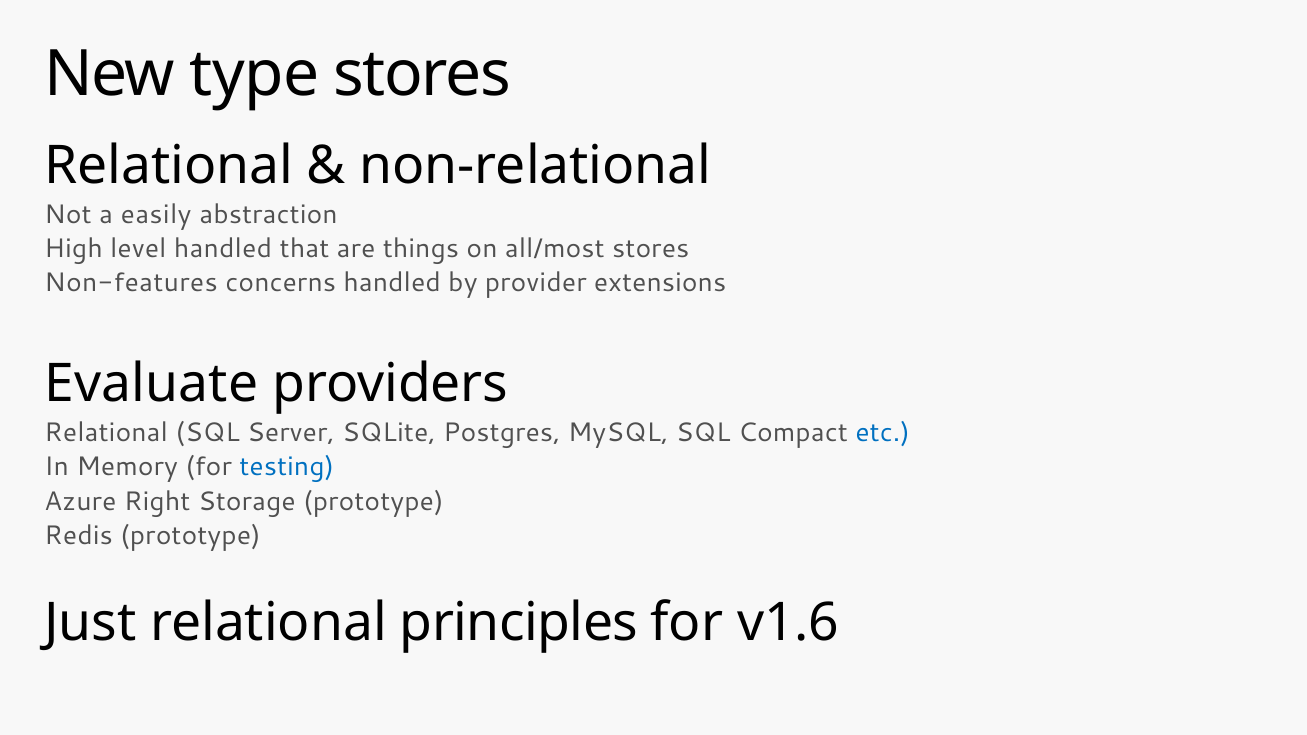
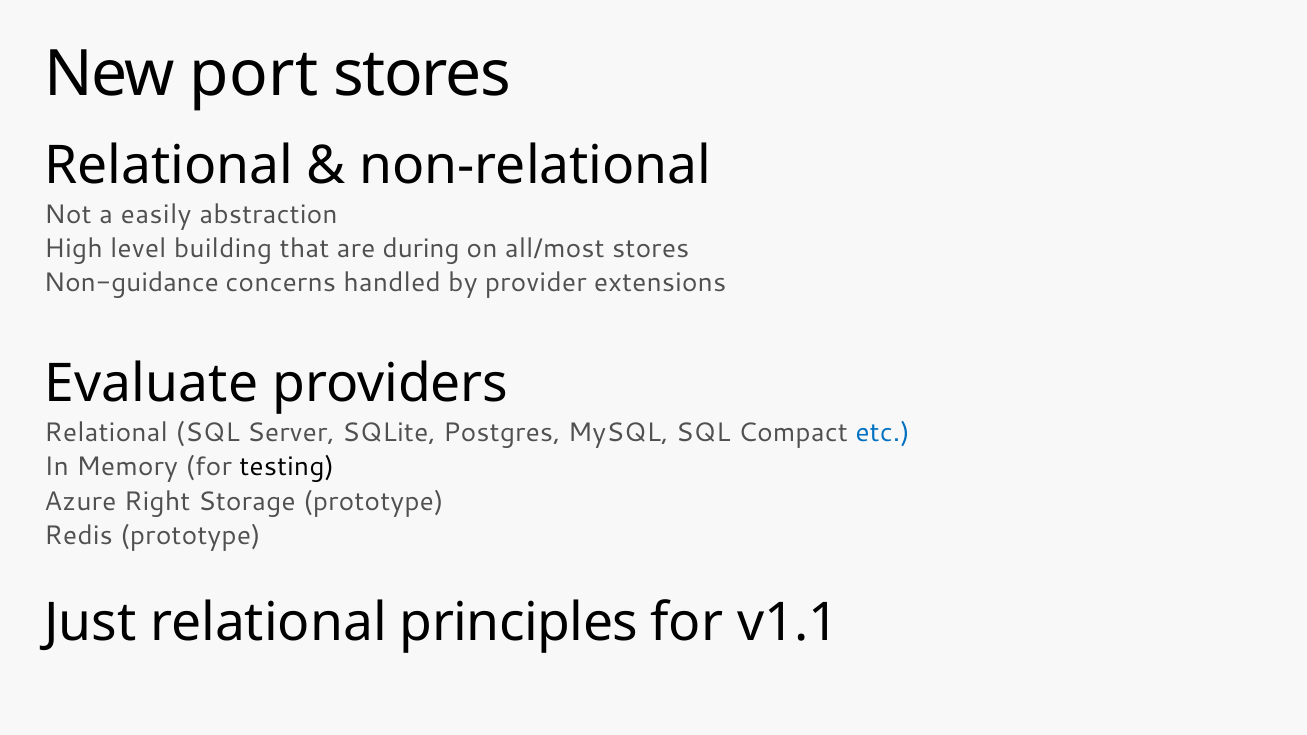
type: type -> port
level handled: handled -> building
things: things -> during
Non-features: Non-features -> Non-guidance
testing colour: blue -> black
v1.6: v1.6 -> v1.1
